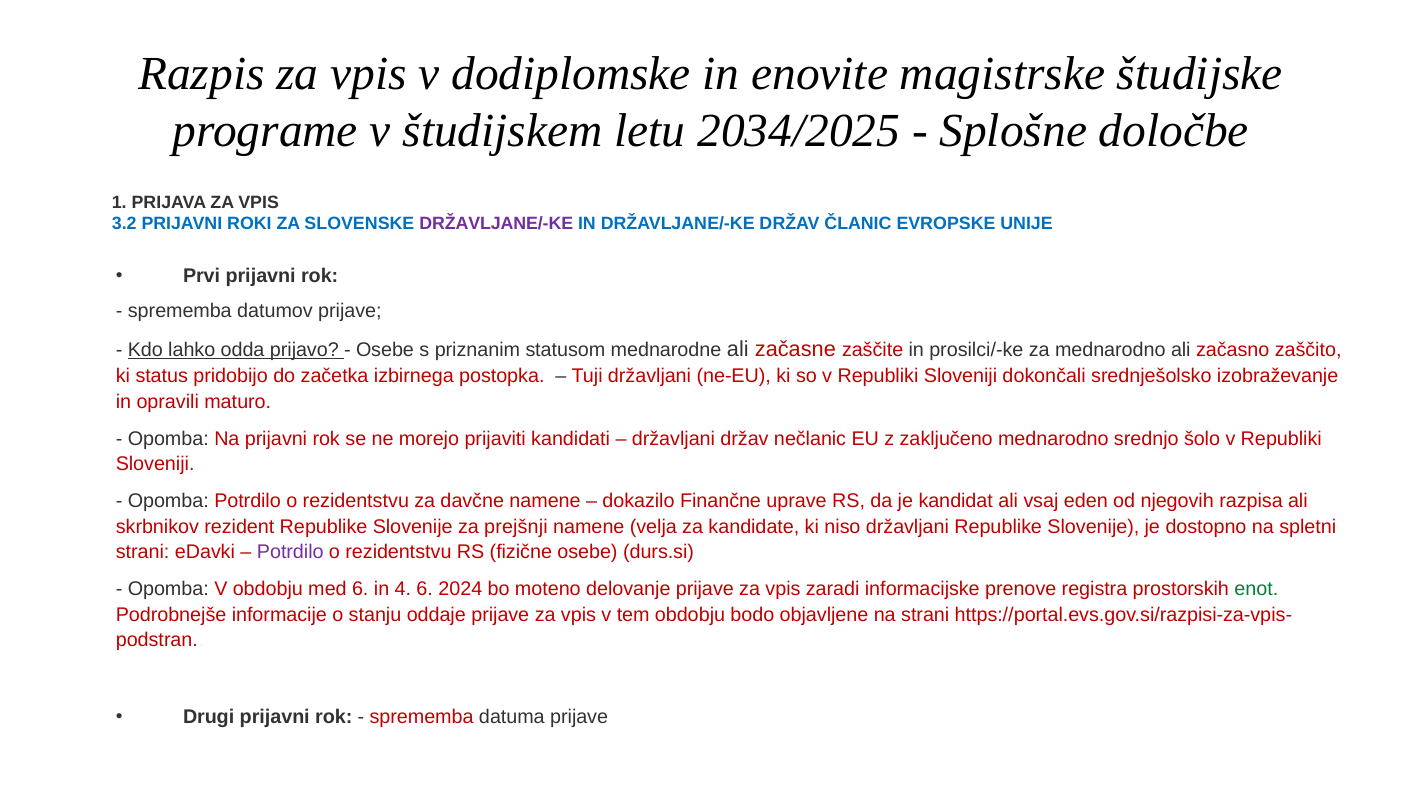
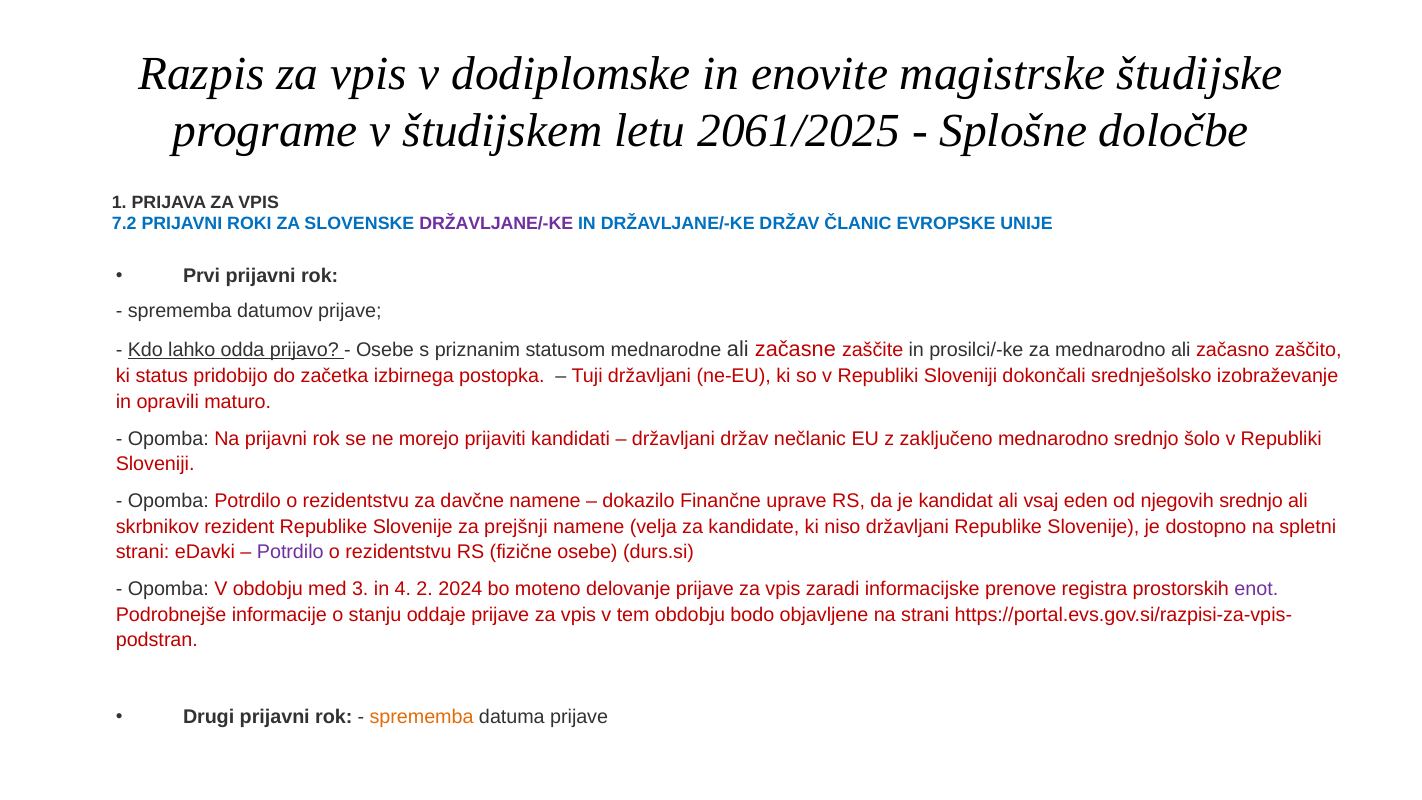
2034/2025: 2034/2025 -> 2061/2025
3.2: 3.2 -> 7.2
njegovih razpisa: razpisa -> srednjo
med 6: 6 -> 3
4 6: 6 -> 2
enot colour: green -> purple
sprememba at (422, 717) colour: red -> orange
